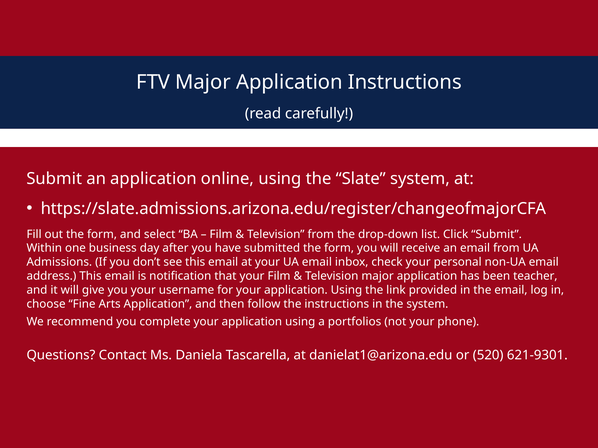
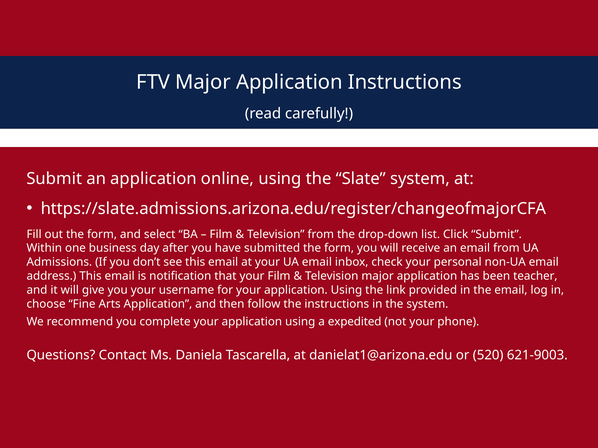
portfolios: portfolios -> expedited
621-9301: 621-9301 -> 621-9003
